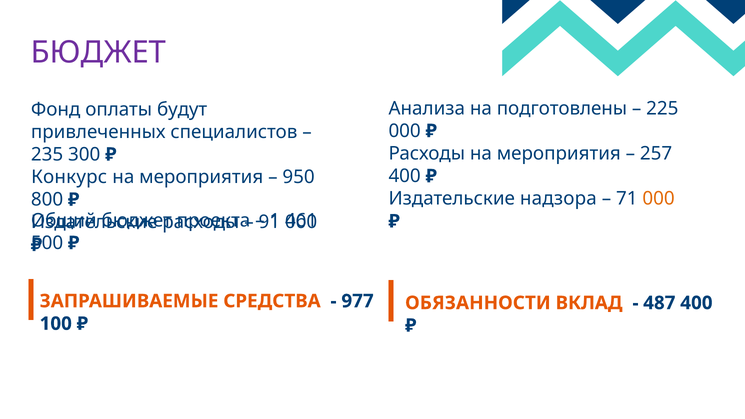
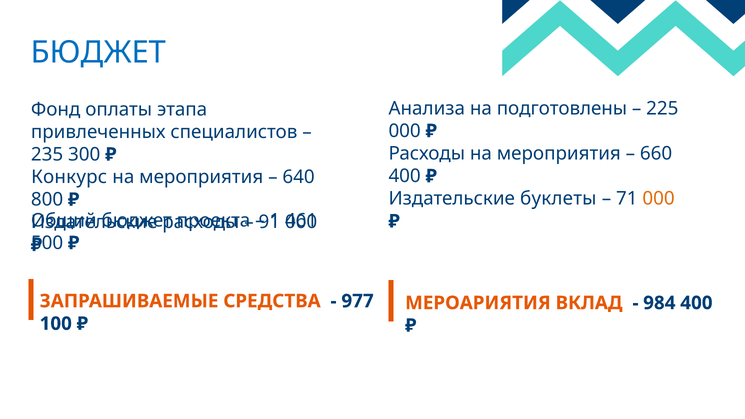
БЮДЖЕТ at (98, 52) colour: purple -> blue
будут: будут -> этапа
257: 257 -> 660
950: 950 -> 640
надзора: надзора -> буклеты
ОБЯЗАННОСТИ: ОБЯЗАННОСТИ -> МЕРОАРИЯТИЯ
487: 487 -> 984
